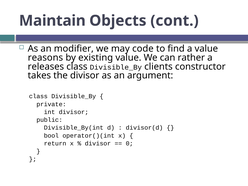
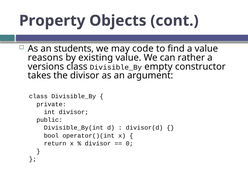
Maintain: Maintain -> Property
modifier: modifier -> students
releases: releases -> versions
clients: clients -> empty
